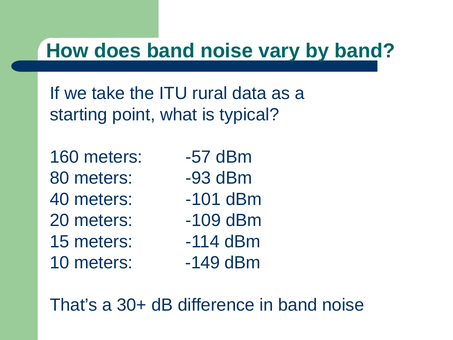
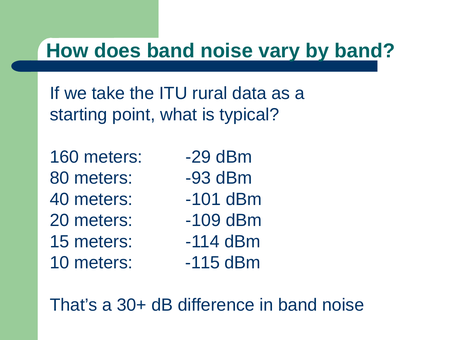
-57: -57 -> -29
-149: -149 -> -115
